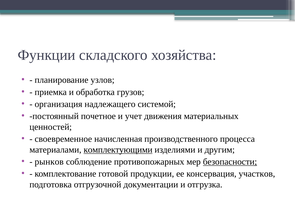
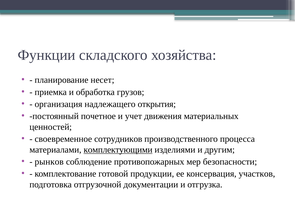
узлов: узлов -> несет
системой: системой -> открытия
начисленная: начисленная -> сотрудников
безопасности underline: present -> none
